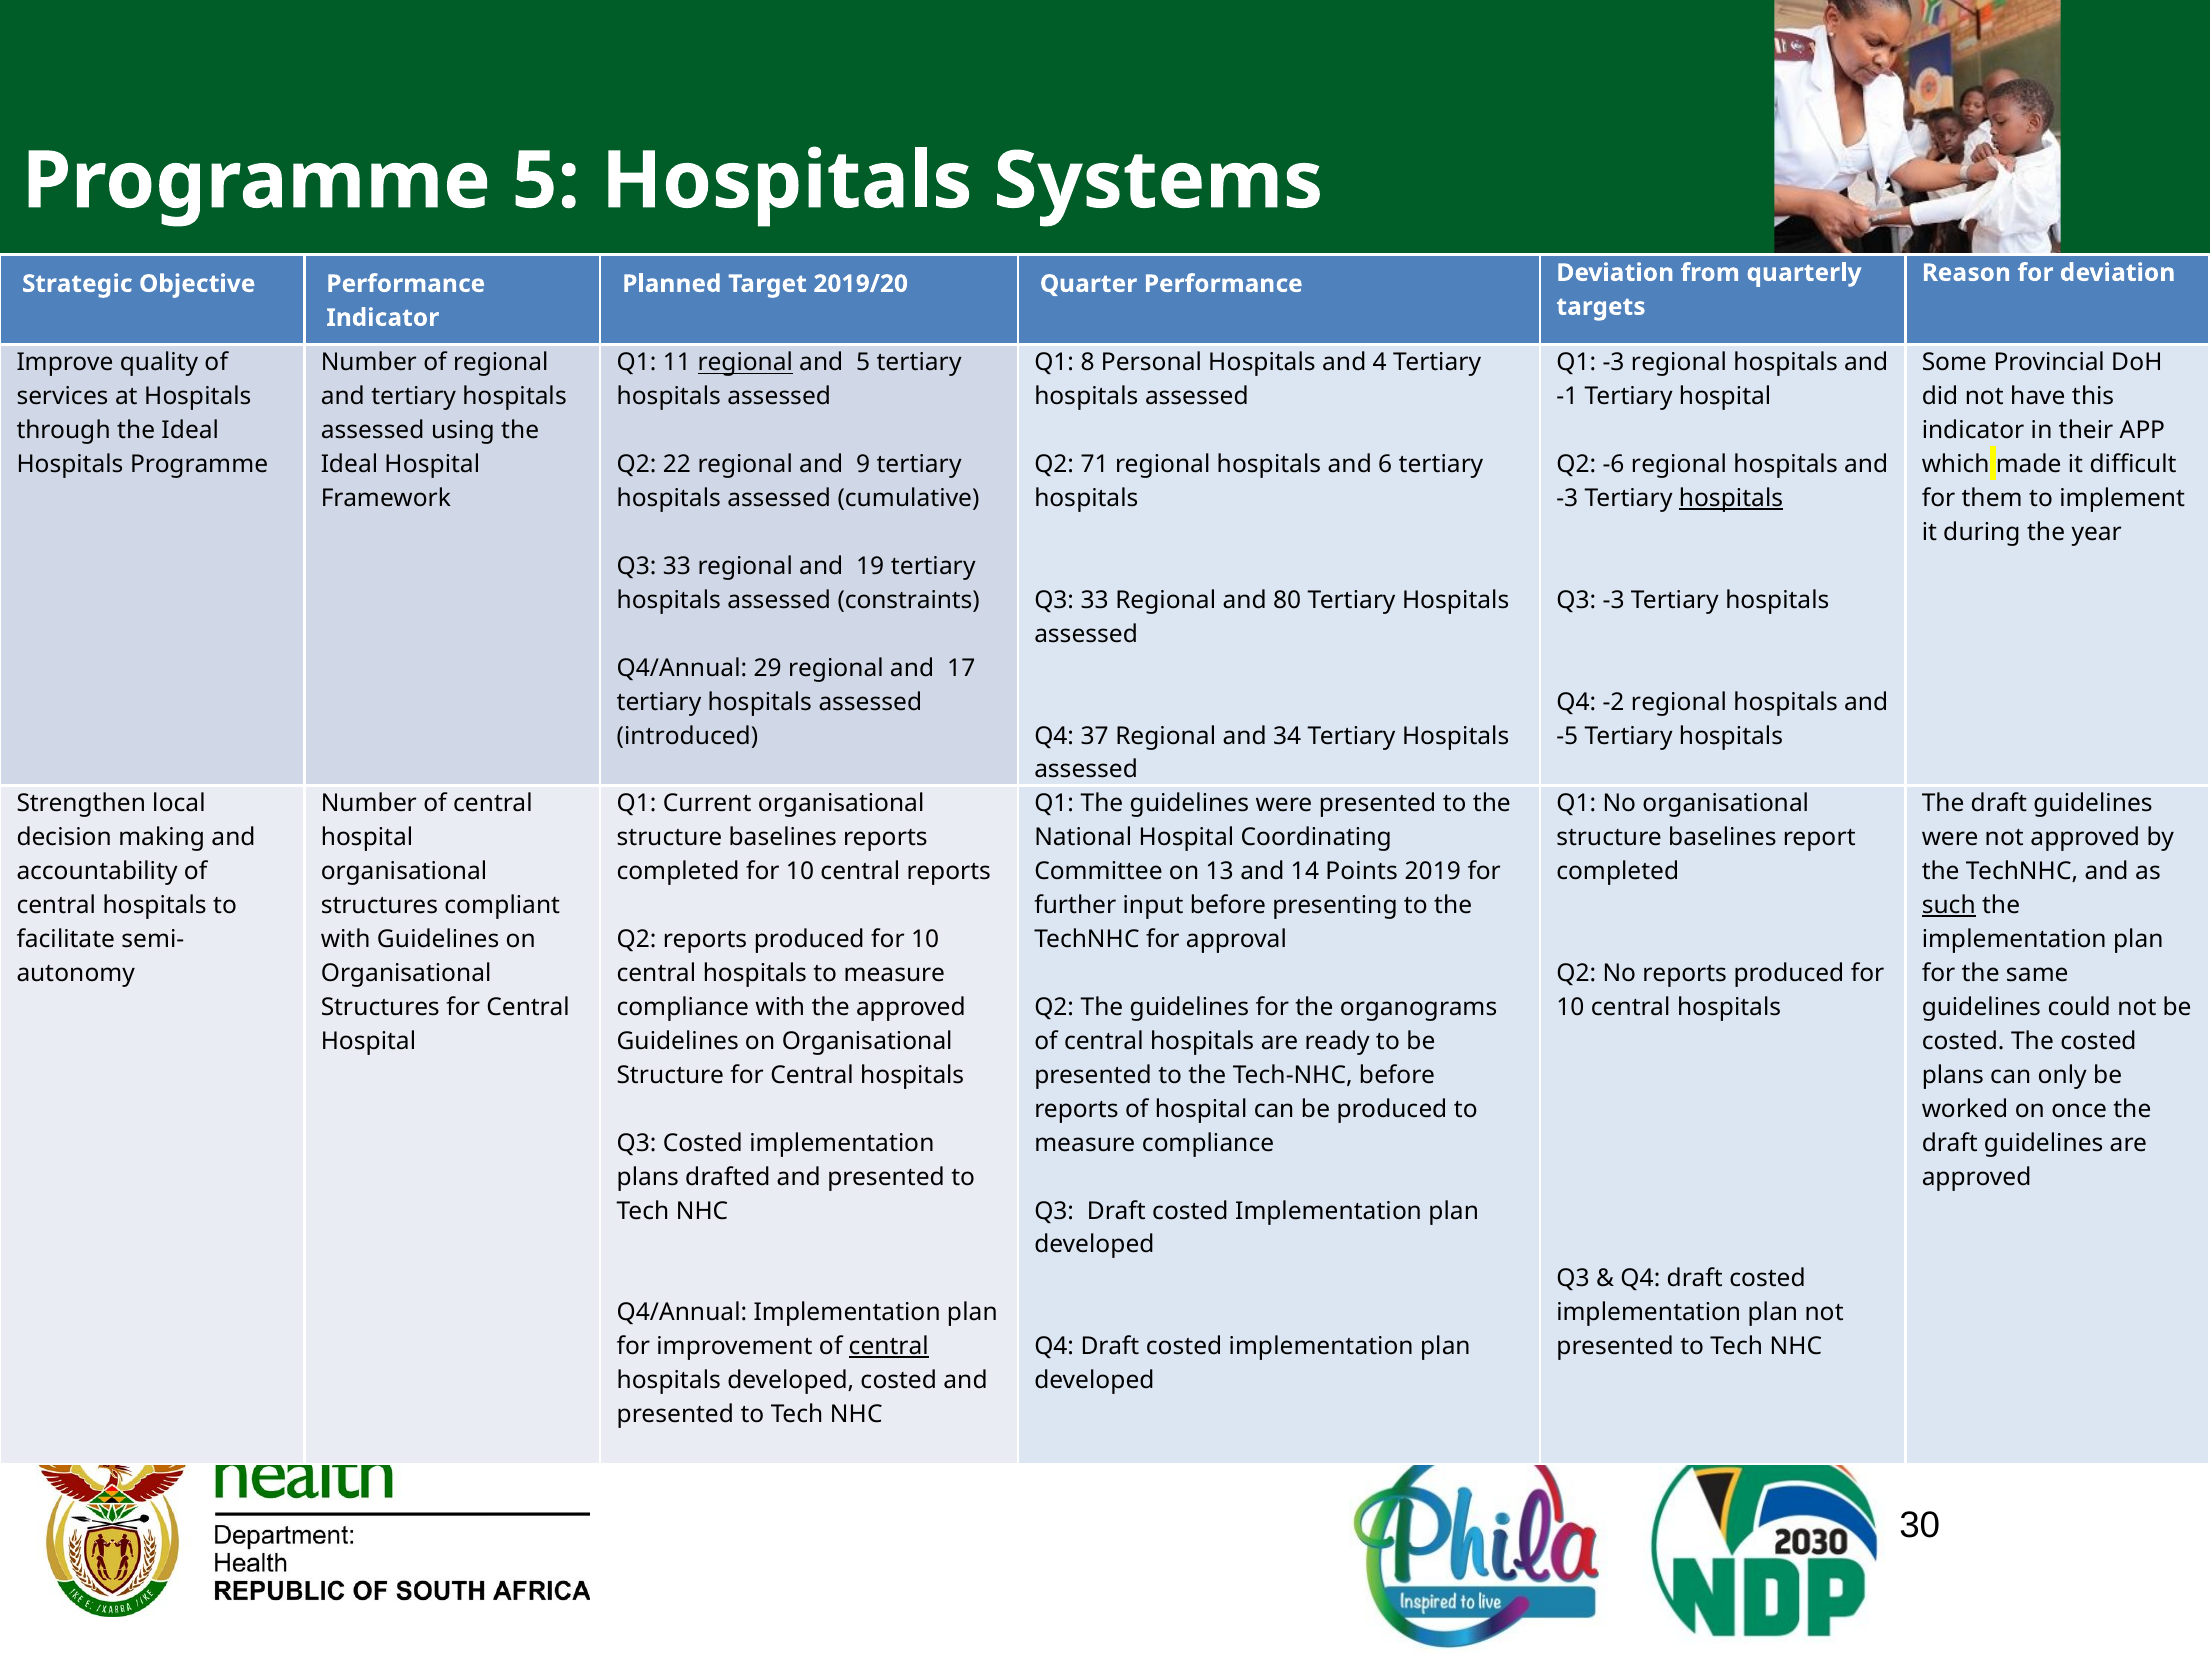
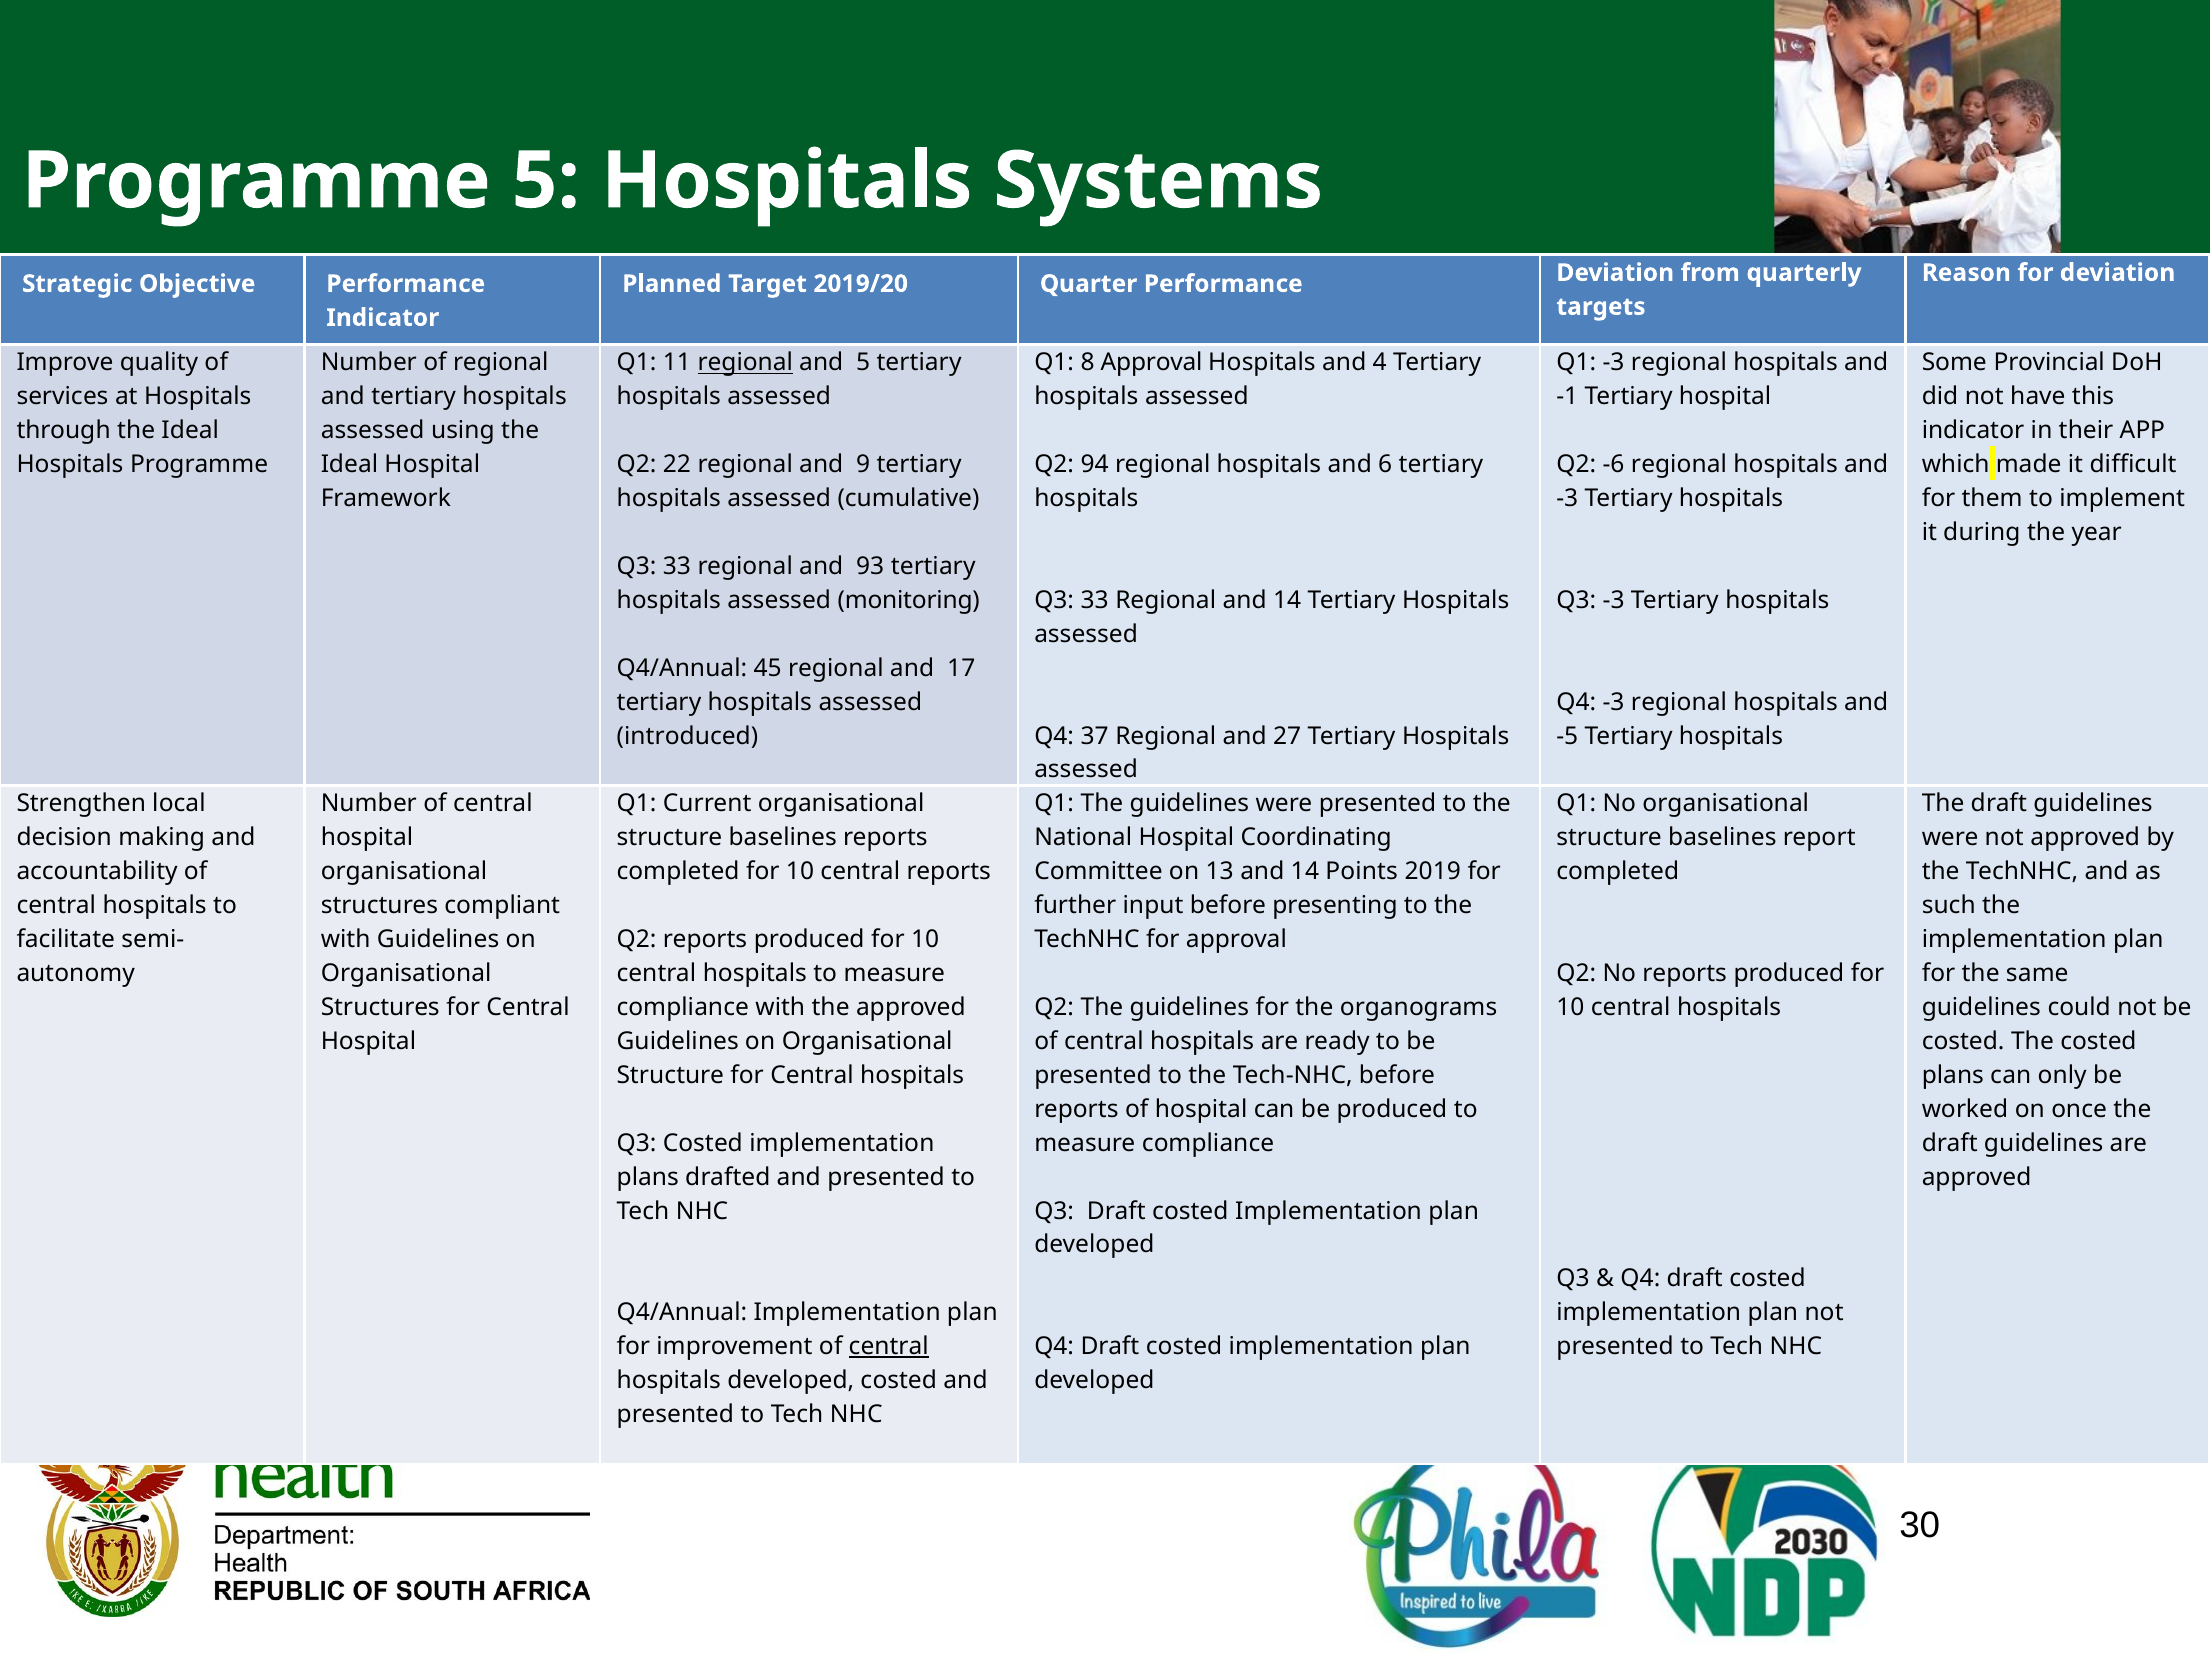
8 Personal: Personal -> Approval
71: 71 -> 94
hospitals at (1731, 499) underline: present -> none
19: 19 -> 93
constraints: constraints -> monitoring
Regional and 80: 80 -> 14
29: 29 -> 45
Q4 -2: -2 -> -3
34: 34 -> 27
such underline: present -> none
